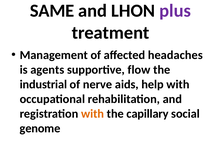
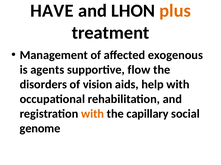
SAME: SAME -> HAVE
plus colour: purple -> orange
headaches: headaches -> exogenous
industrial: industrial -> disorders
nerve: nerve -> vision
